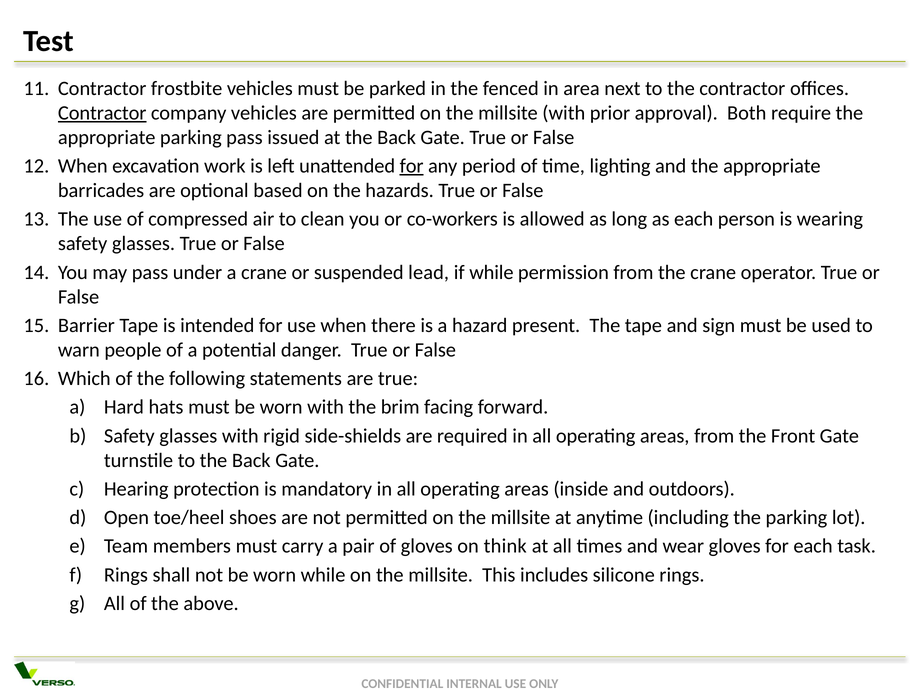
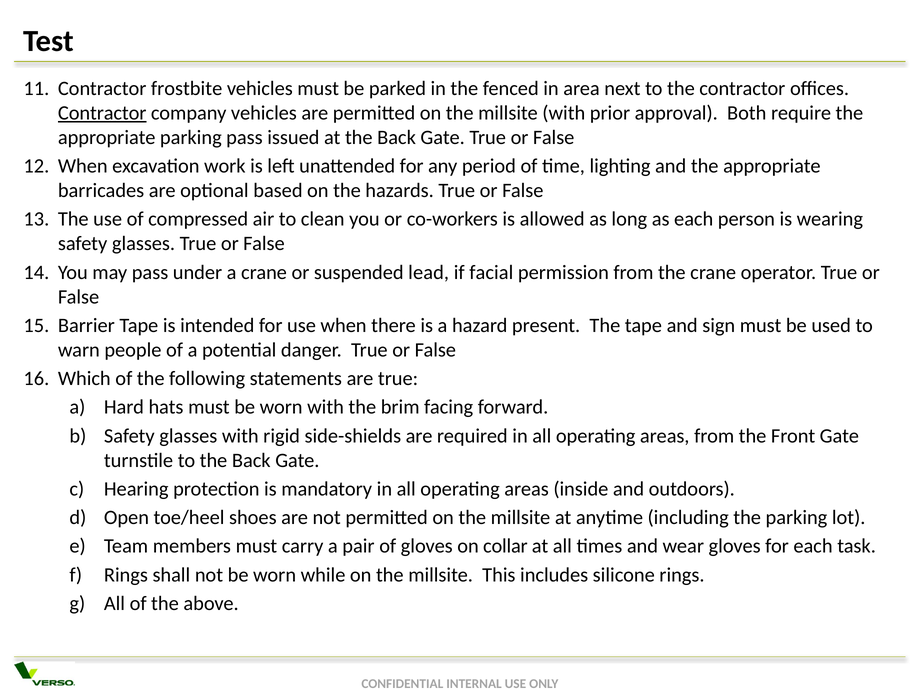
for at (412, 166) underline: present -> none
if while: while -> facial
think: think -> collar
